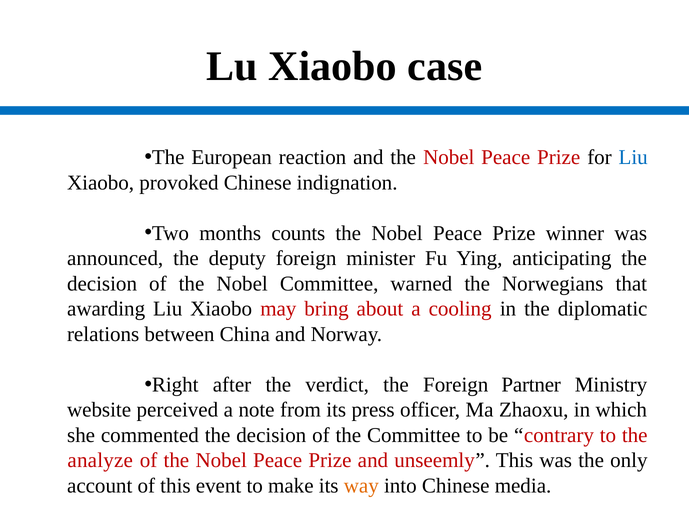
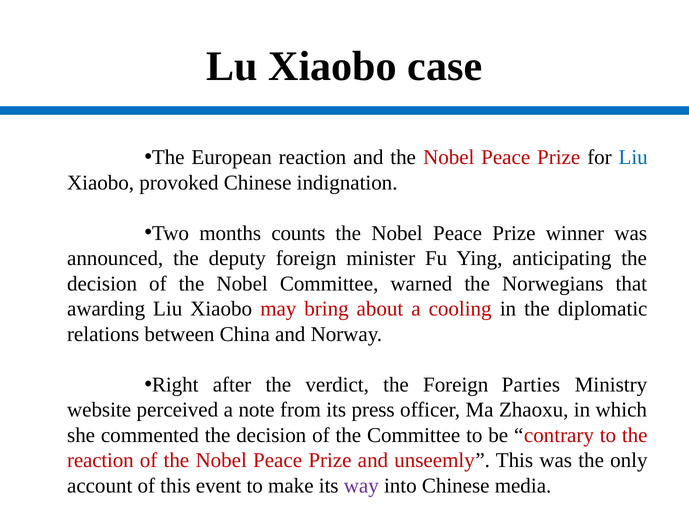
Partner: Partner -> Parties
analyze at (100, 460): analyze -> reaction
way colour: orange -> purple
